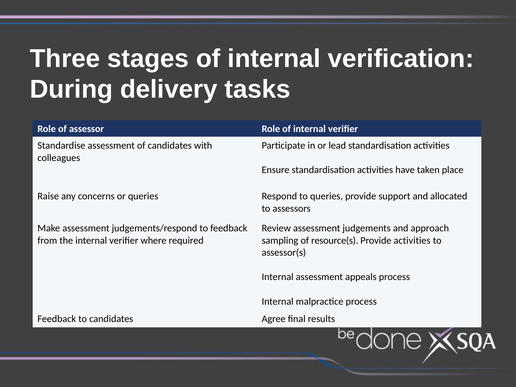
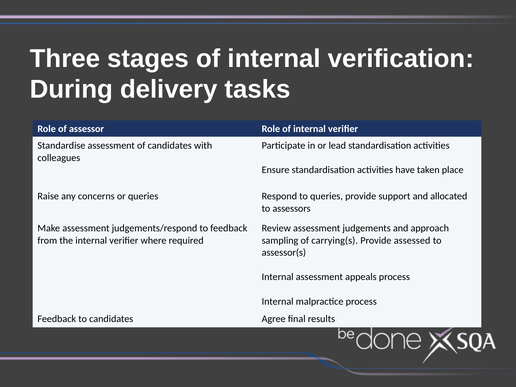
resource(s: resource(s -> carrying(s
Provide activities: activities -> assessed
